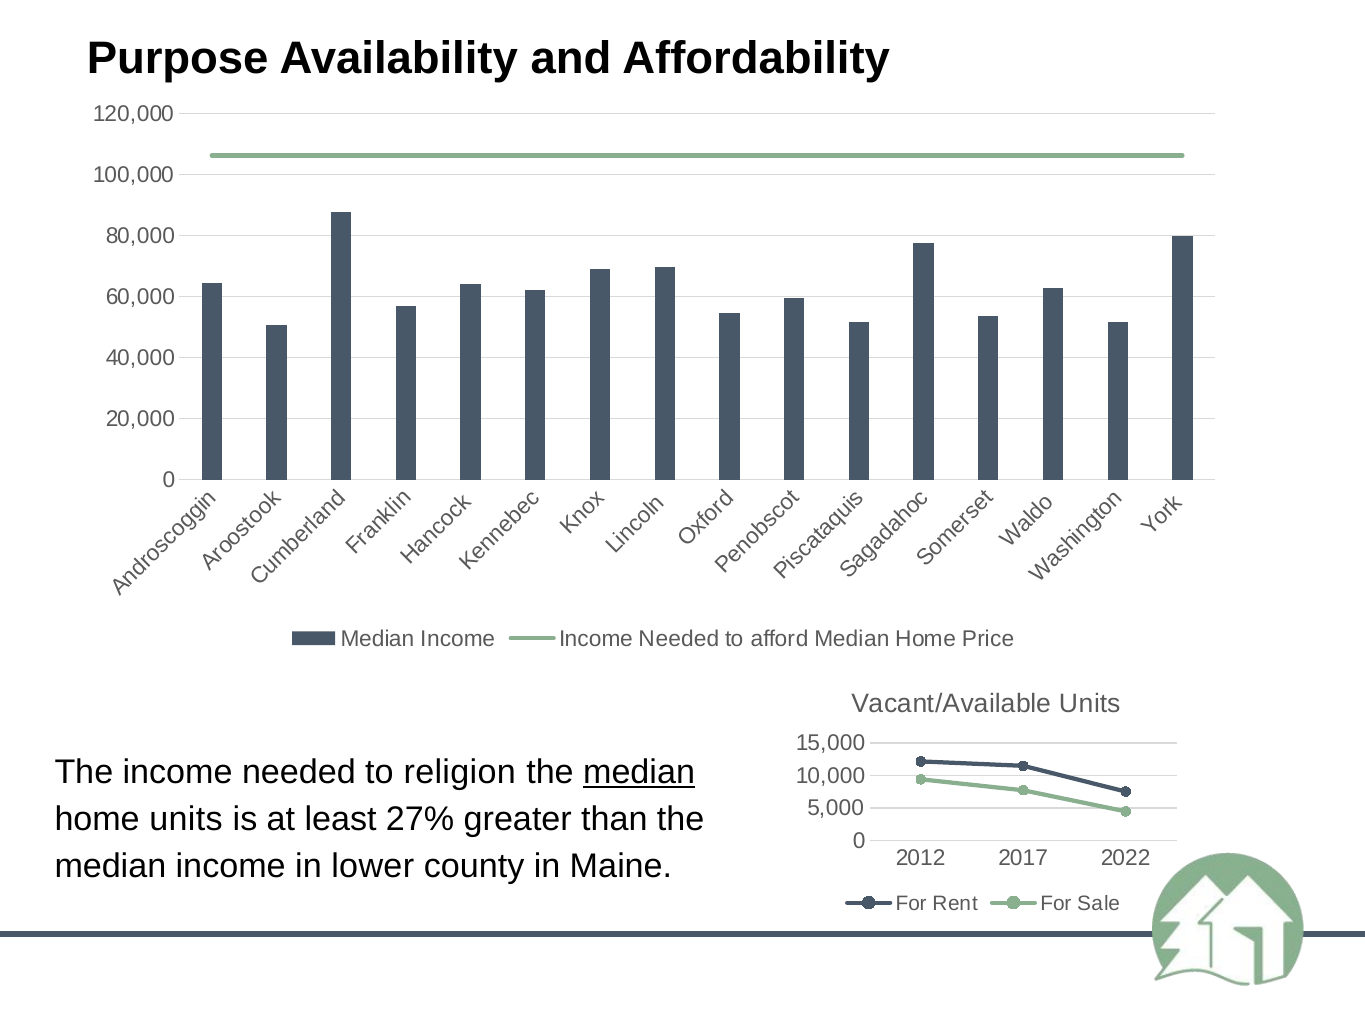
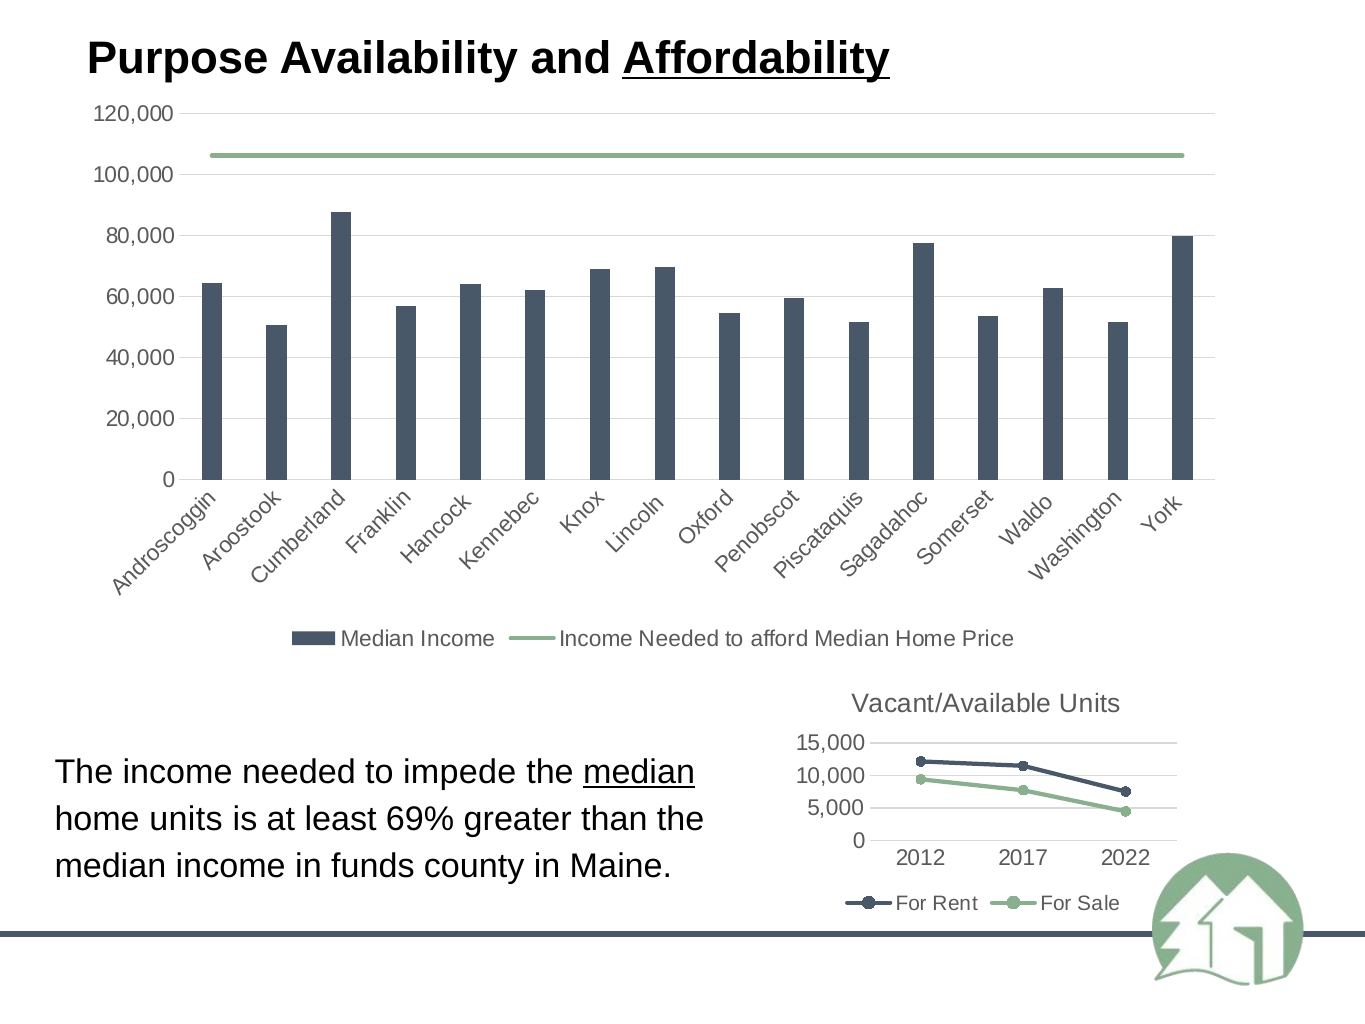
Affordability underline: none -> present
religion: religion -> impede
27%: 27% -> 69%
lower: lower -> funds
